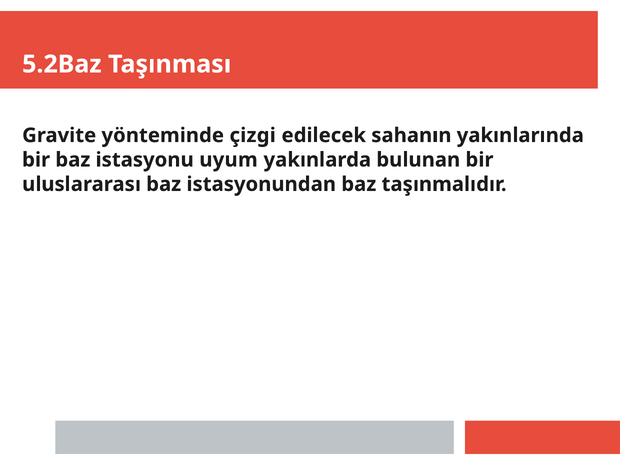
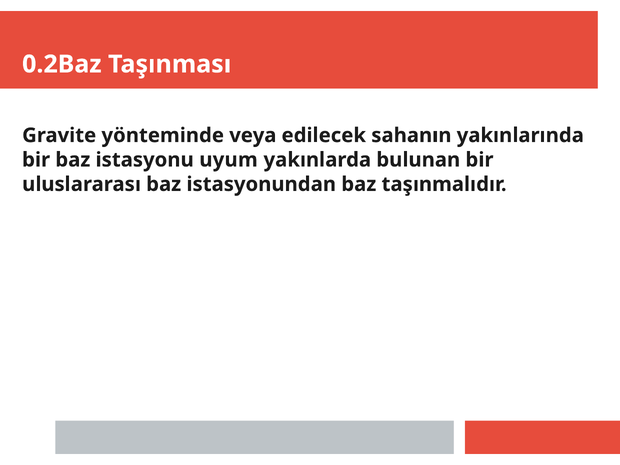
5.2Baz: 5.2Baz -> 0.2Baz
çizgi: çizgi -> veya
